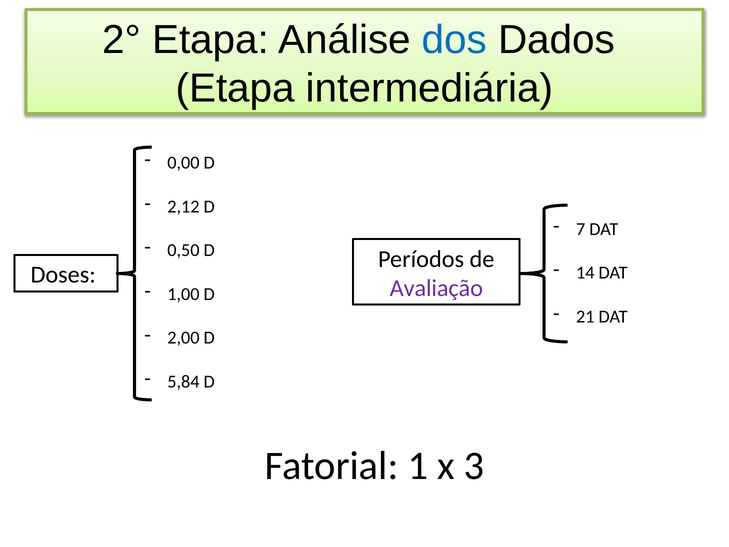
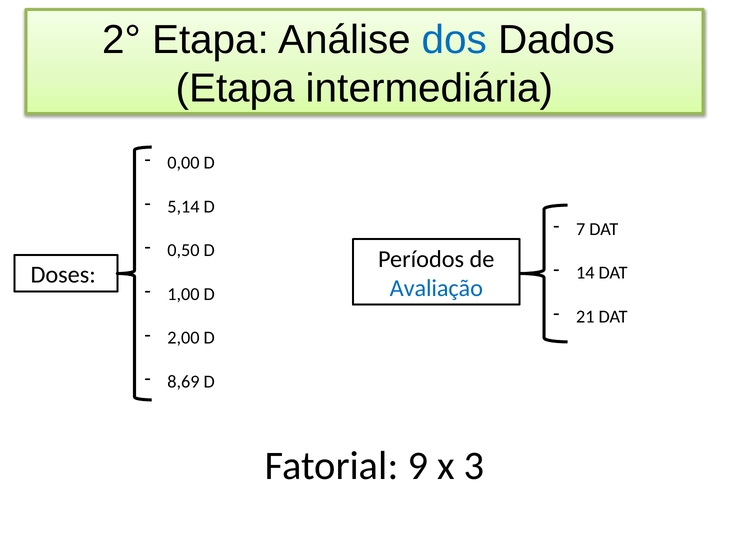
2,12: 2,12 -> 5,14
Avaliação colour: purple -> blue
5,84: 5,84 -> 8,69
1: 1 -> 9
